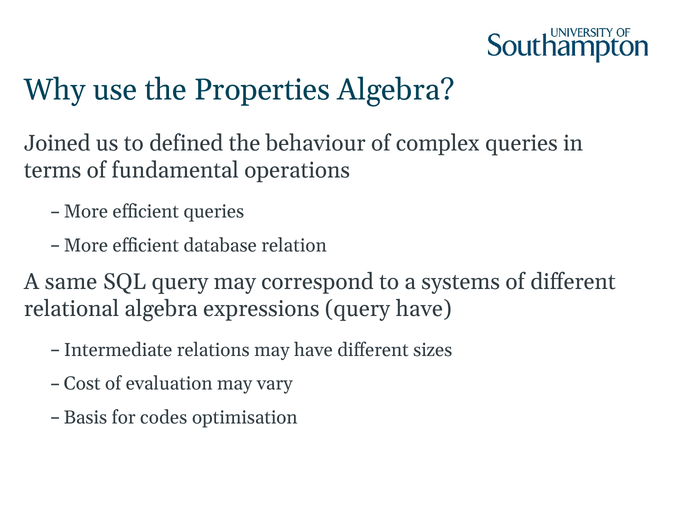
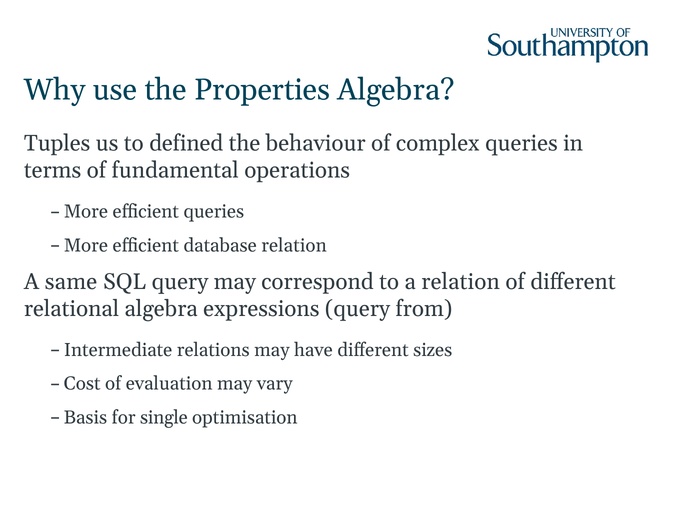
Joined: Joined -> Tuples
a systems: systems -> relation
query have: have -> from
codes: codes -> single
